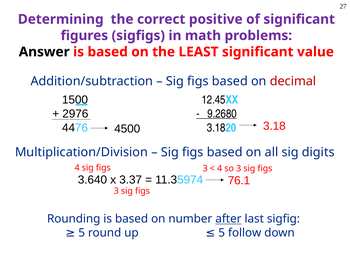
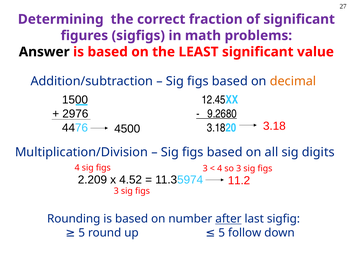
positive: positive -> fraction
decimal colour: red -> orange
3.640: 3.640 -> 2.209
3.37: 3.37 -> 4.52
76.1: 76.1 -> 11.2
